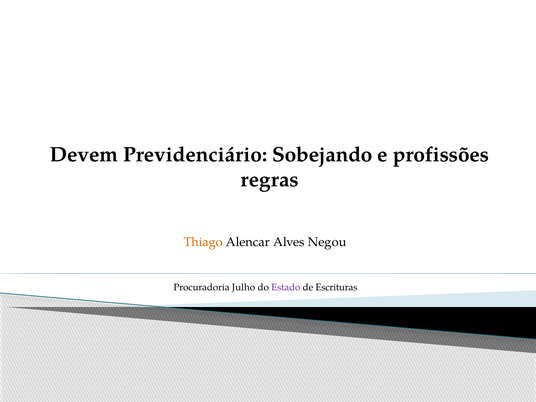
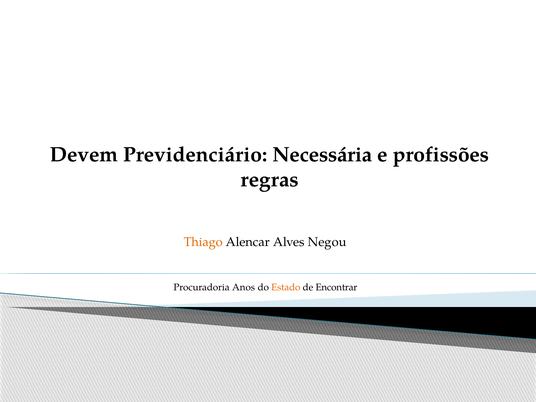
Sobejando: Sobejando -> Necessária
Julho: Julho -> Anos
Estado colour: purple -> orange
Escrituras: Escrituras -> Encontrar
